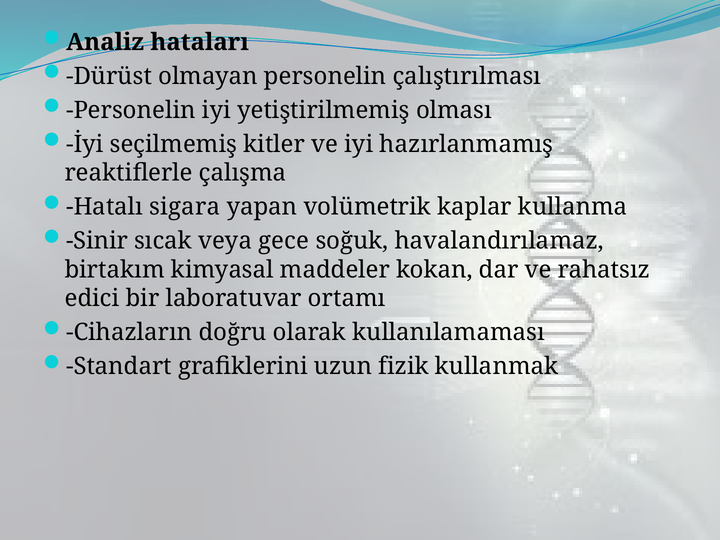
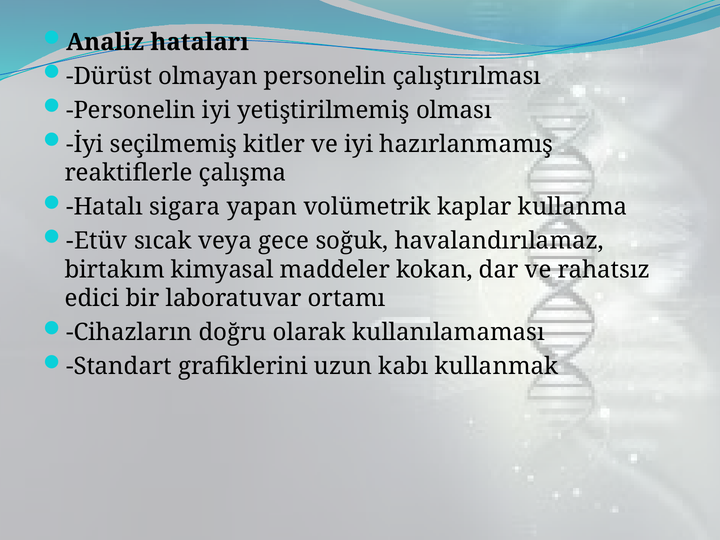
Sinir: Sinir -> Etüv
fizik: fizik -> kabı
